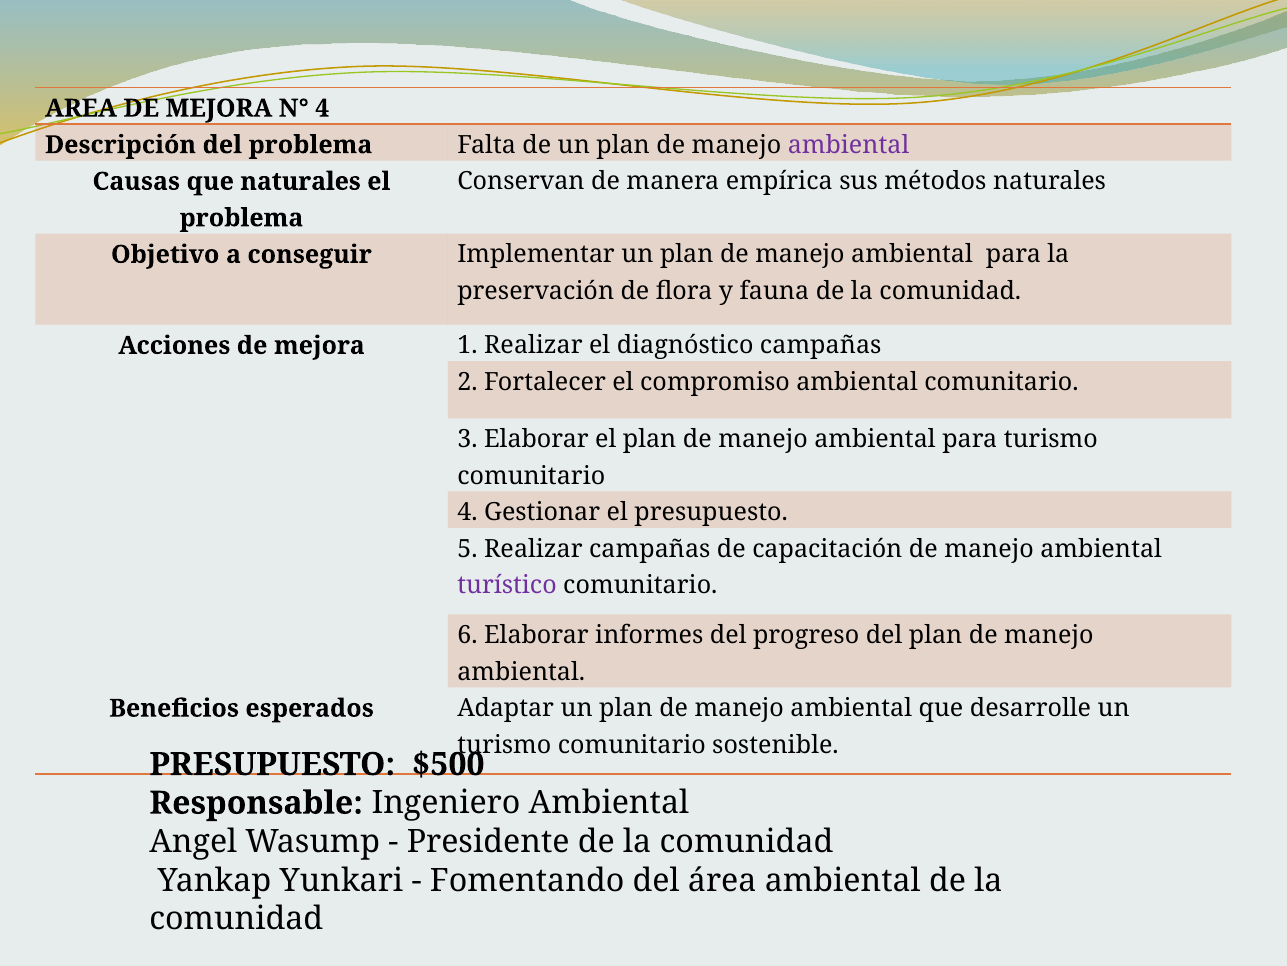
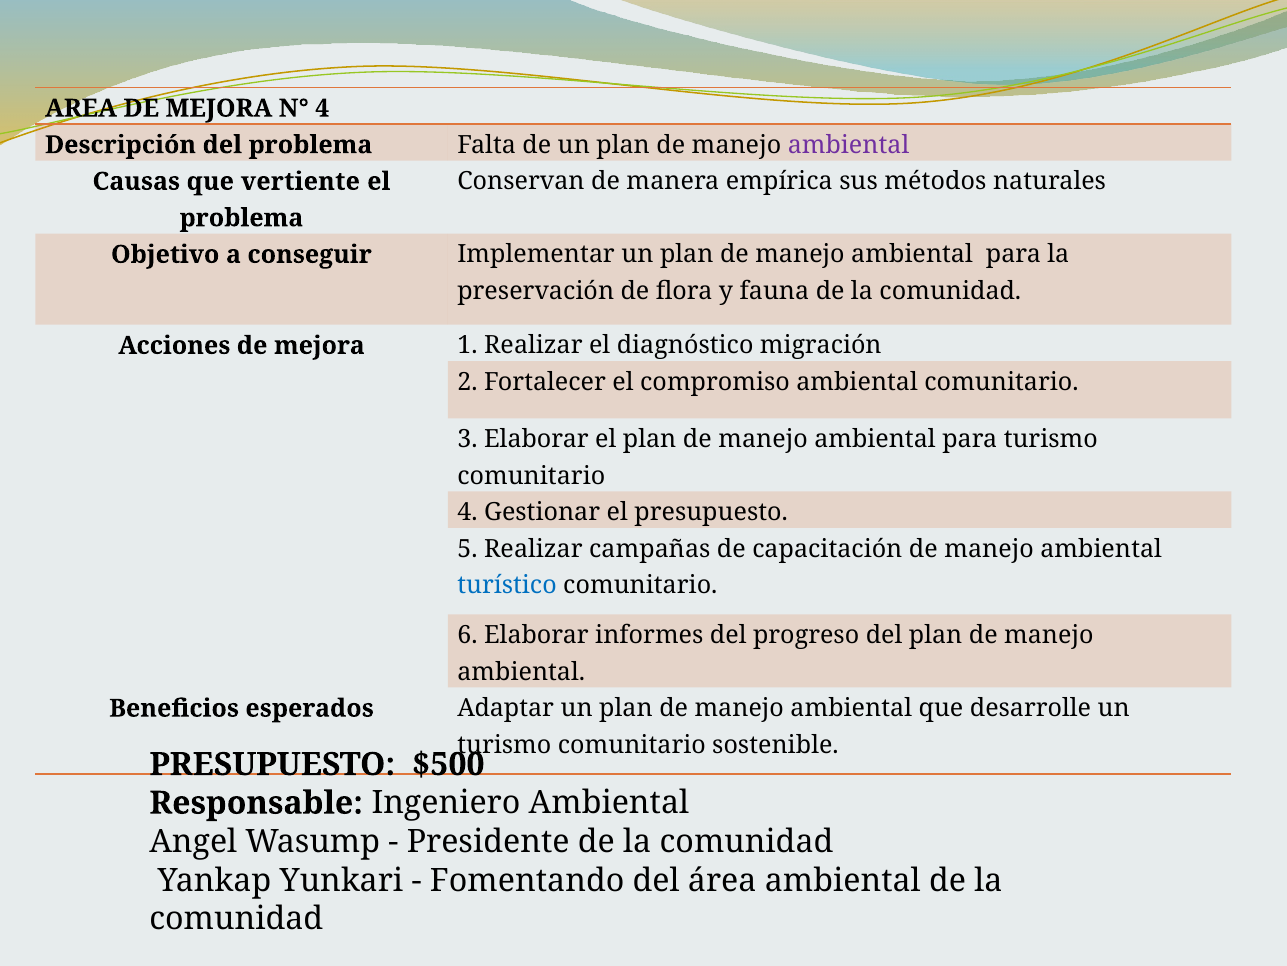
que naturales: naturales -> vertiente
diagnóstico campañas: campañas -> migración
turístico colour: purple -> blue
